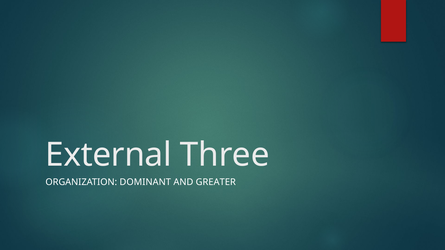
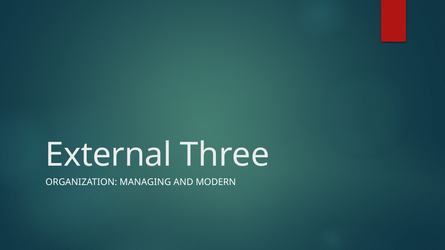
DOMINANT: DOMINANT -> MANAGING
GREATER: GREATER -> MODERN
